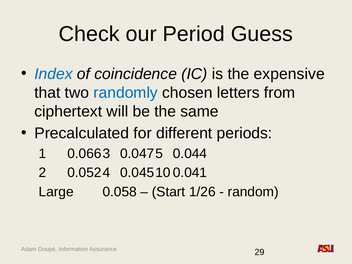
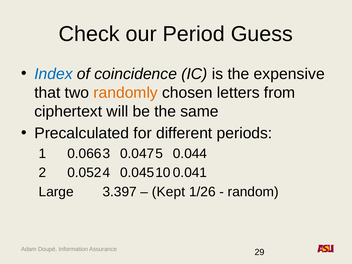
randomly colour: blue -> orange
0.058: 0.058 -> 3.397
Start: Start -> Kept
